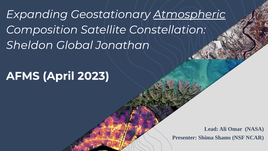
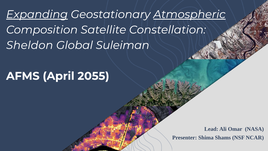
Expanding underline: none -> present
Jonathan: Jonathan -> Suleiman
2023: 2023 -> 2055
